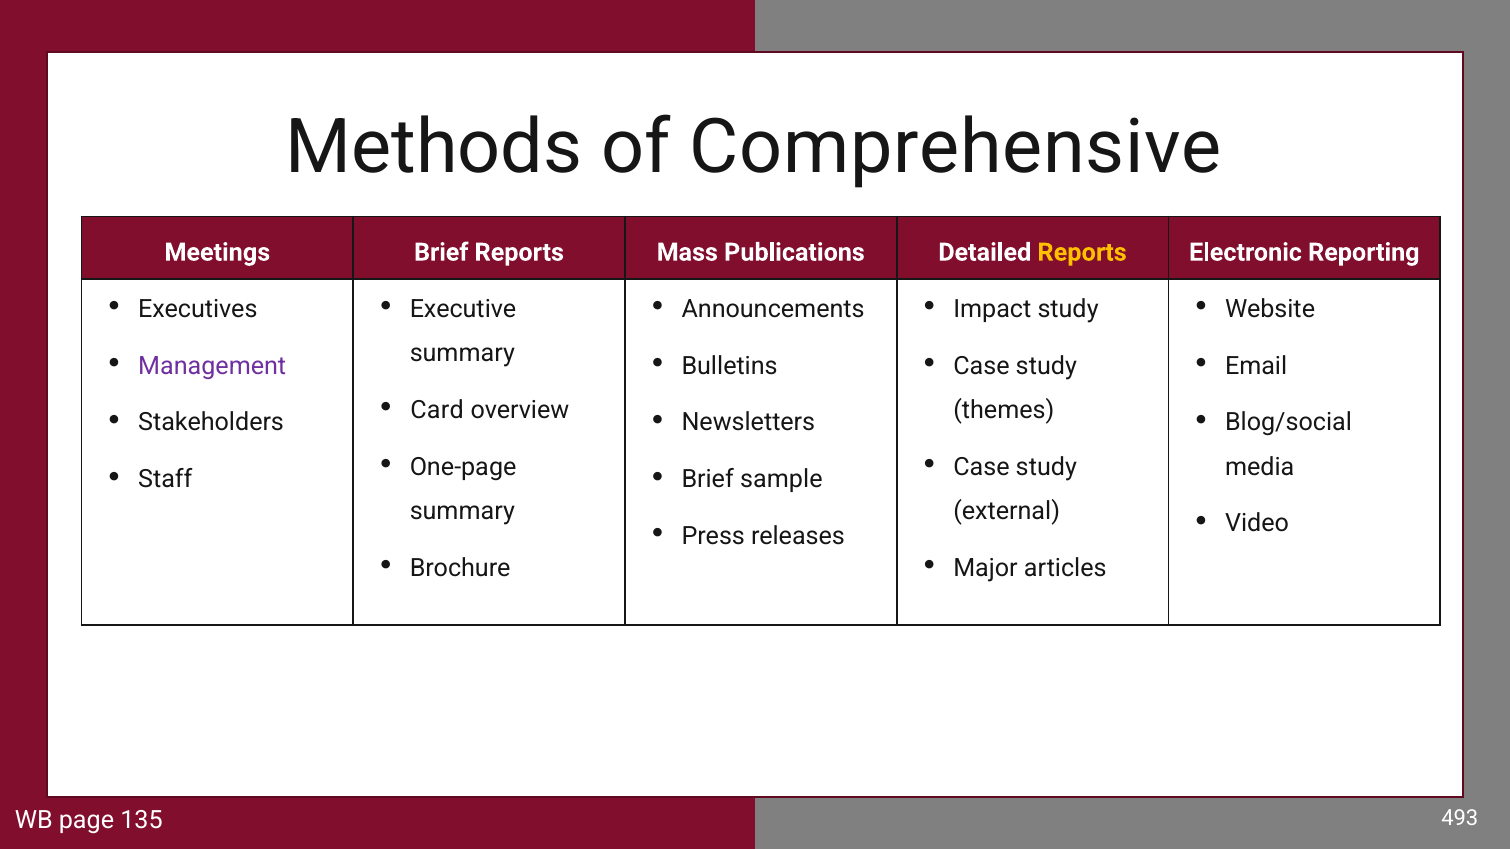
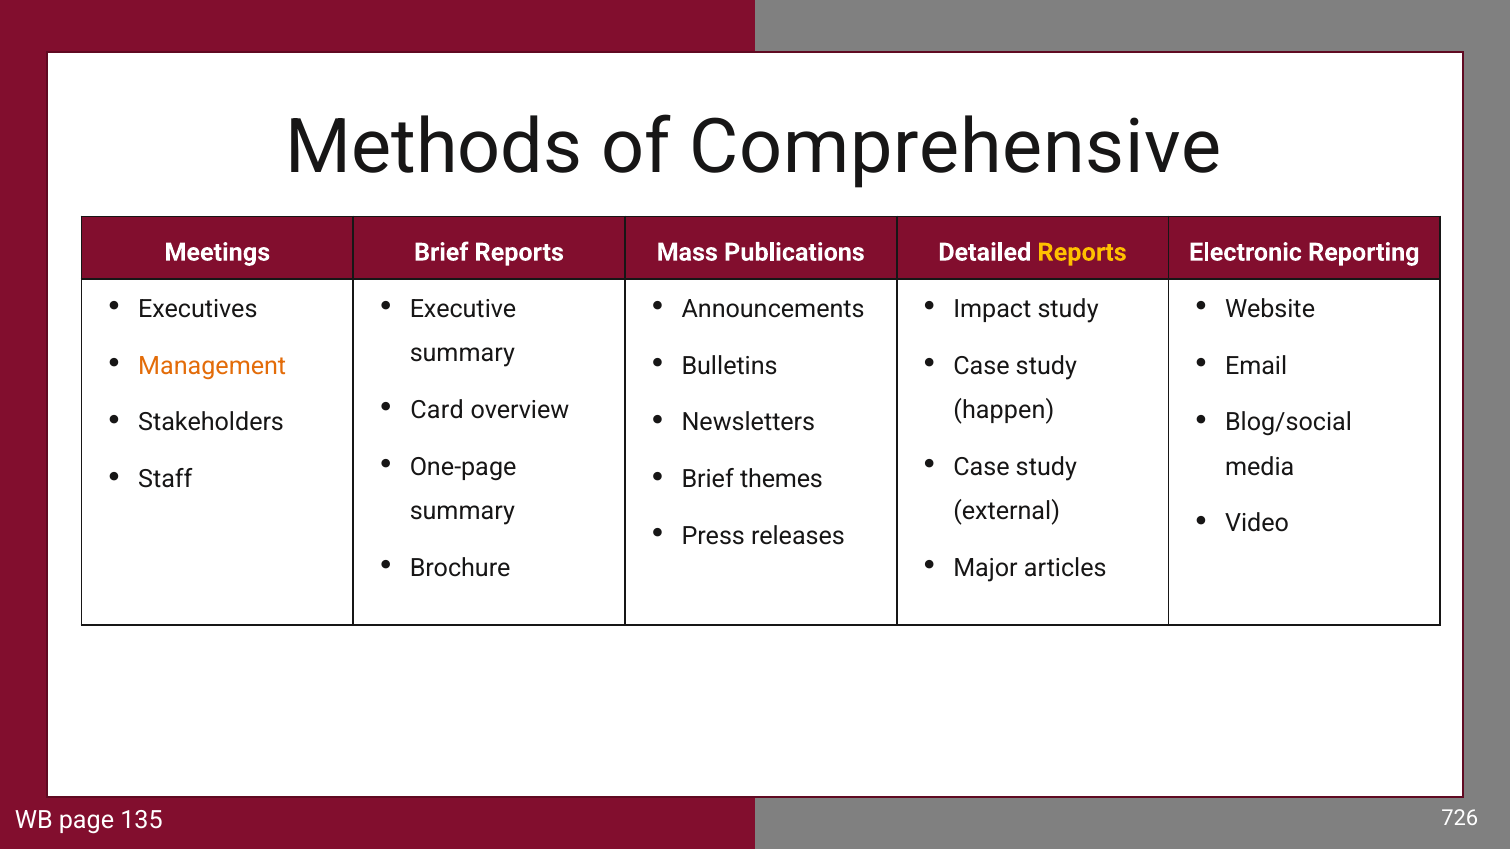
Management colour: purple -> orange
themes: themes -> happen
sample: sample -> themes
493: 493 -> 726
